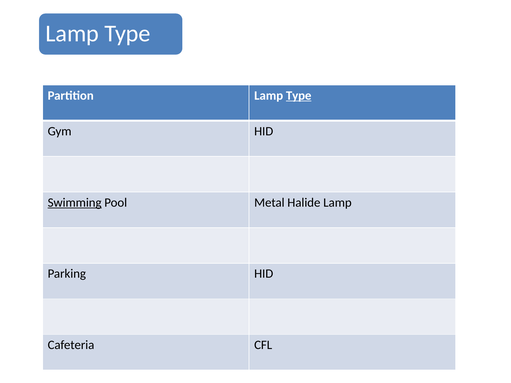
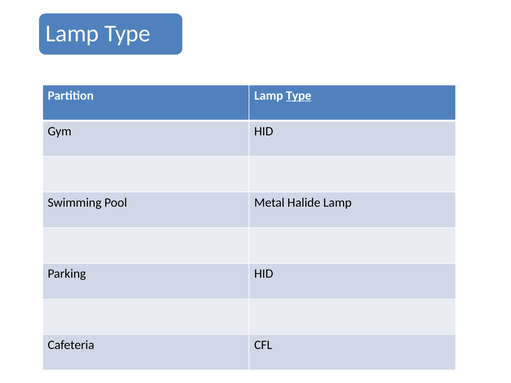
Swimming underline: present -> none
